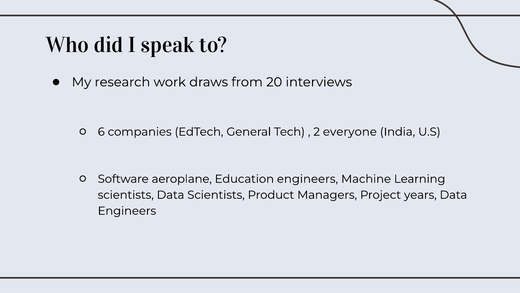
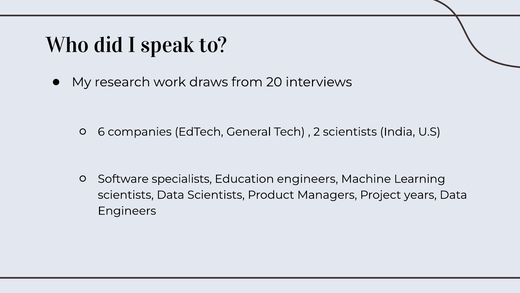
2 everyone: everyone -> scientists
aeroplane: aeroplane -> specialists
